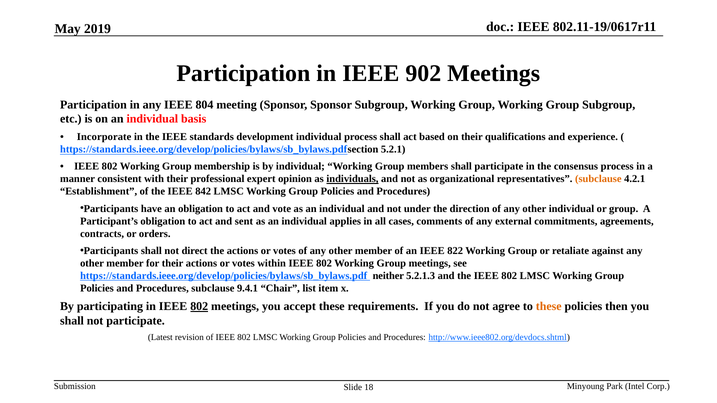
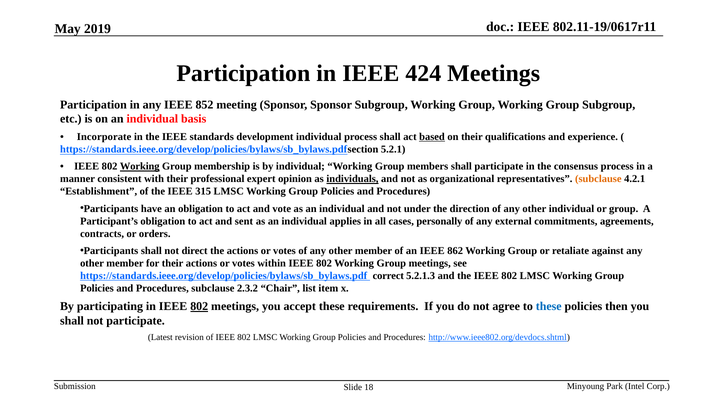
902: 902 -> 424
804: 804 -> 852
based underline: none -> present
Working at (140, 167) underline: none -> present
842: 842 -> 315
comments: comments -> personally
822: 822 -> 862
neither: neither -> correct
9.4.1: 9.4.1 -> 2.3.2
these at (549, 307) colour: orange -> blue
